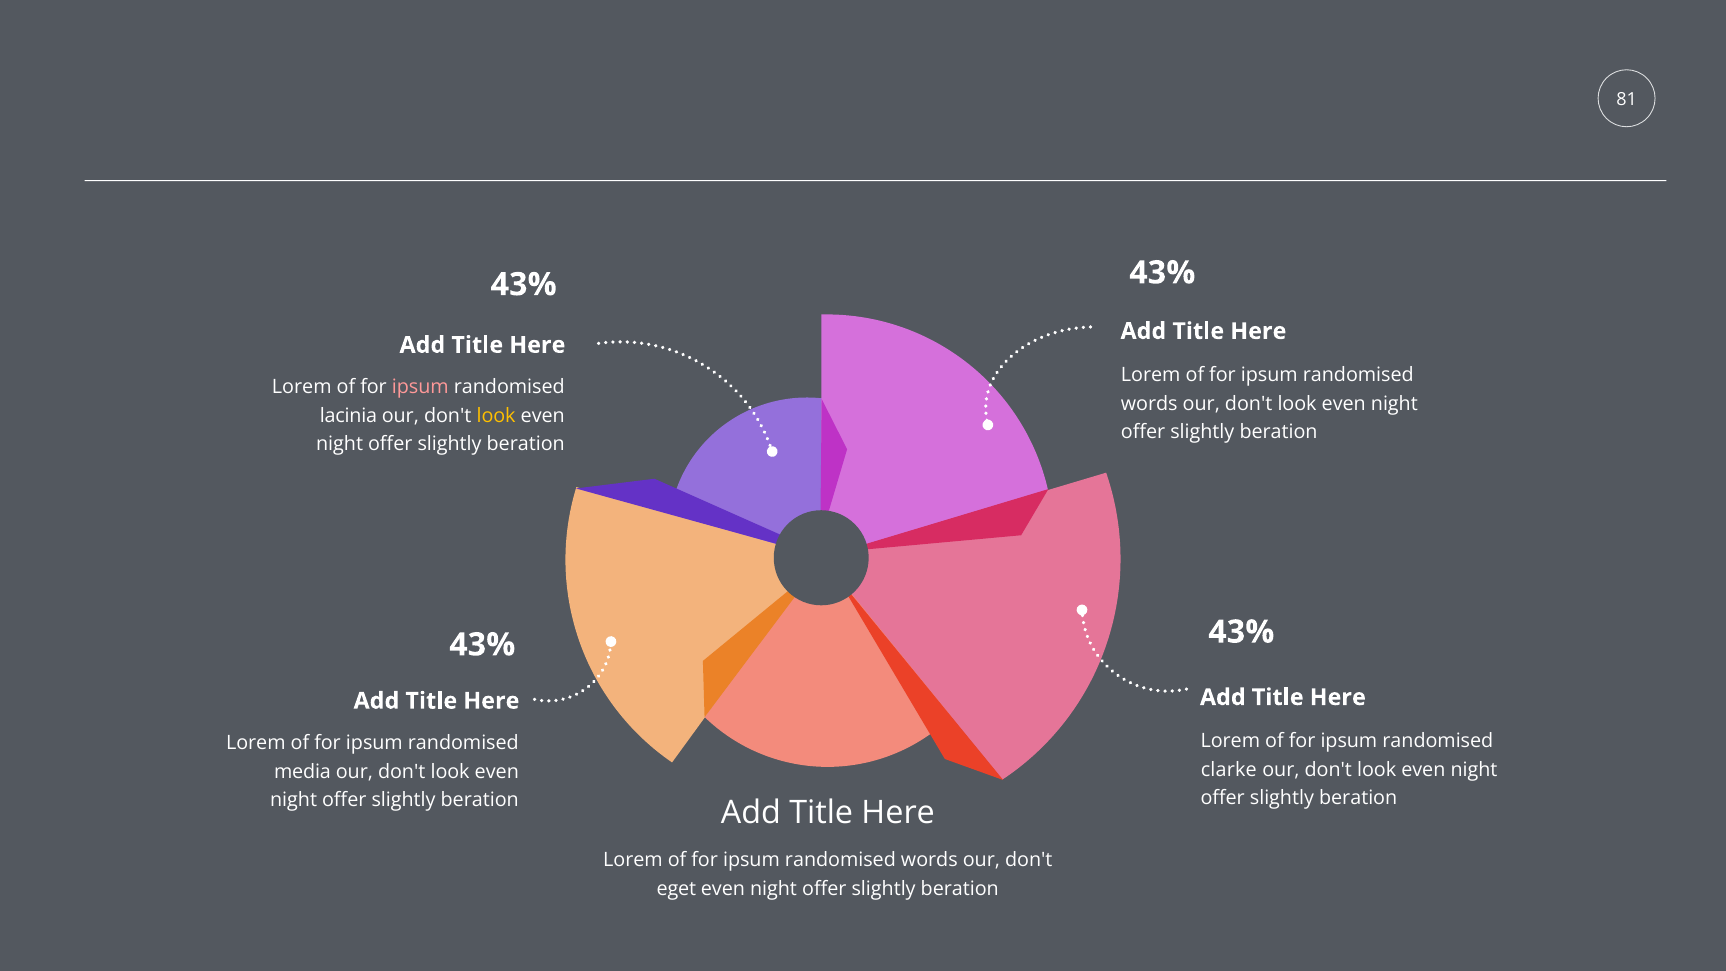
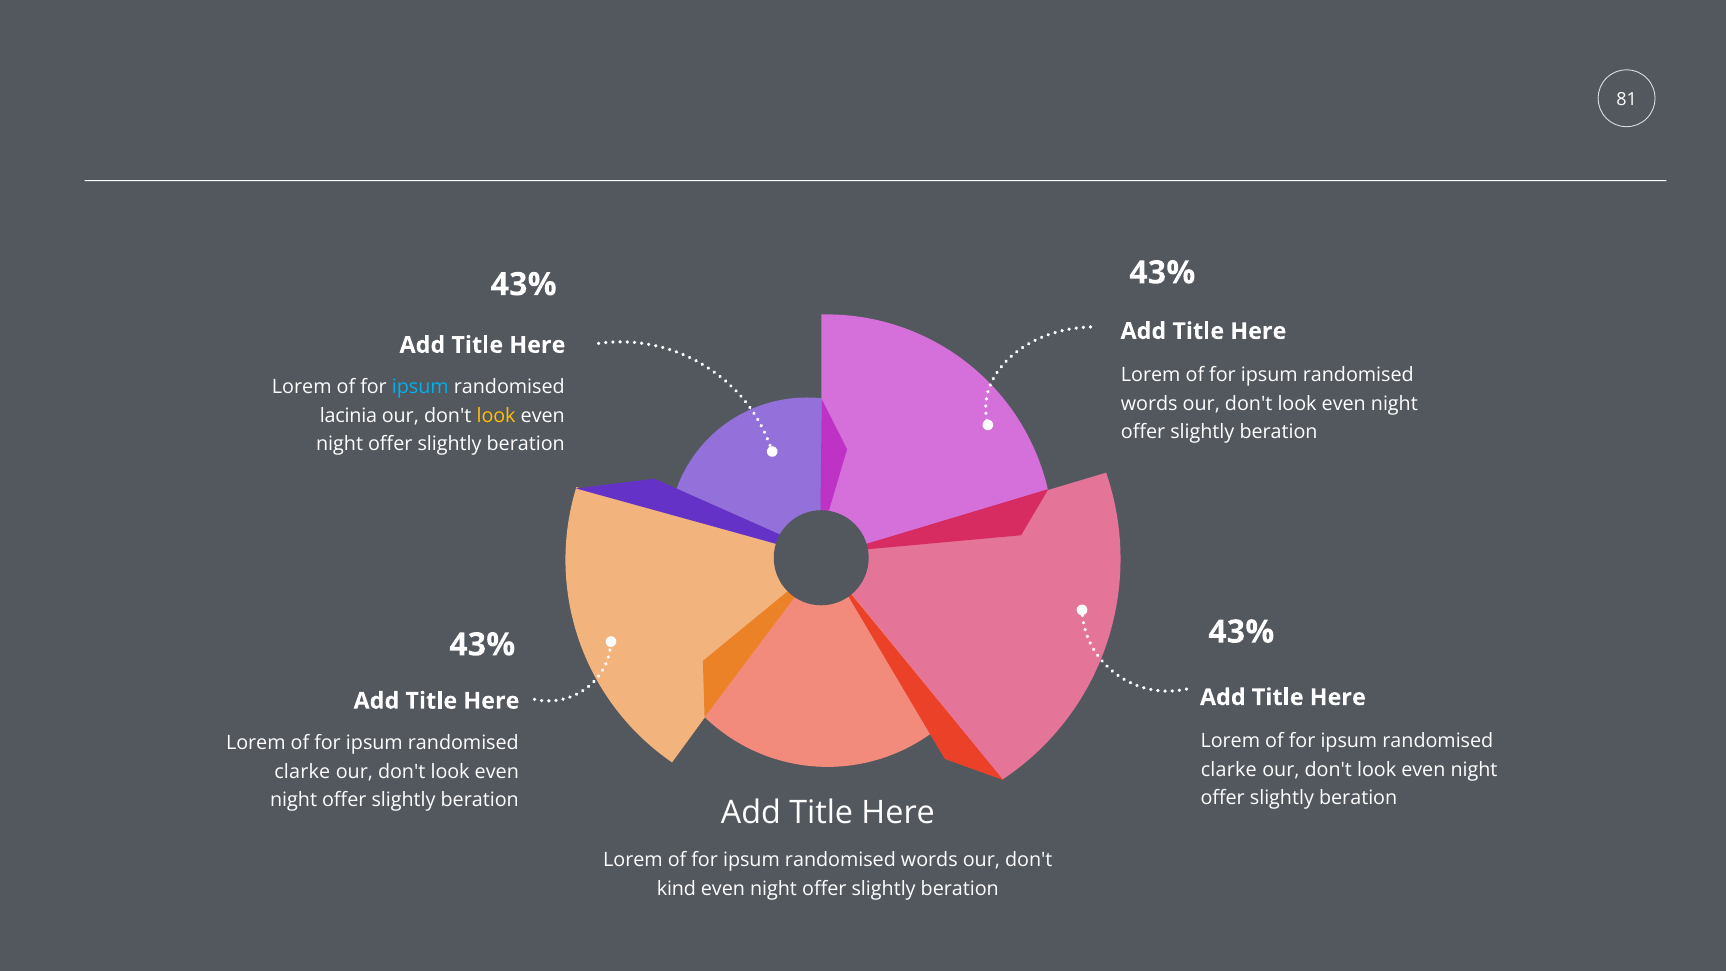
ipsum at (420, 387) colour: pink -> light blue
media at (302, 772): media -> clarke
eget: eget -> kind
